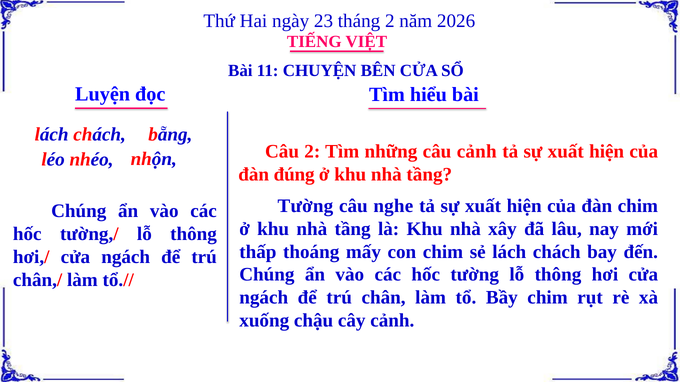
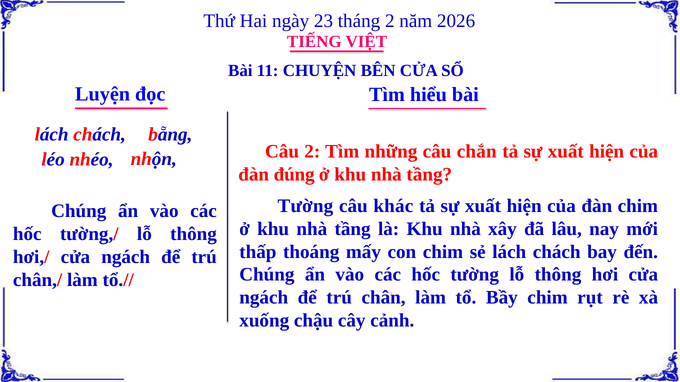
câu cảnh: cảnh -> chắn
nghe: nghe -> khác
